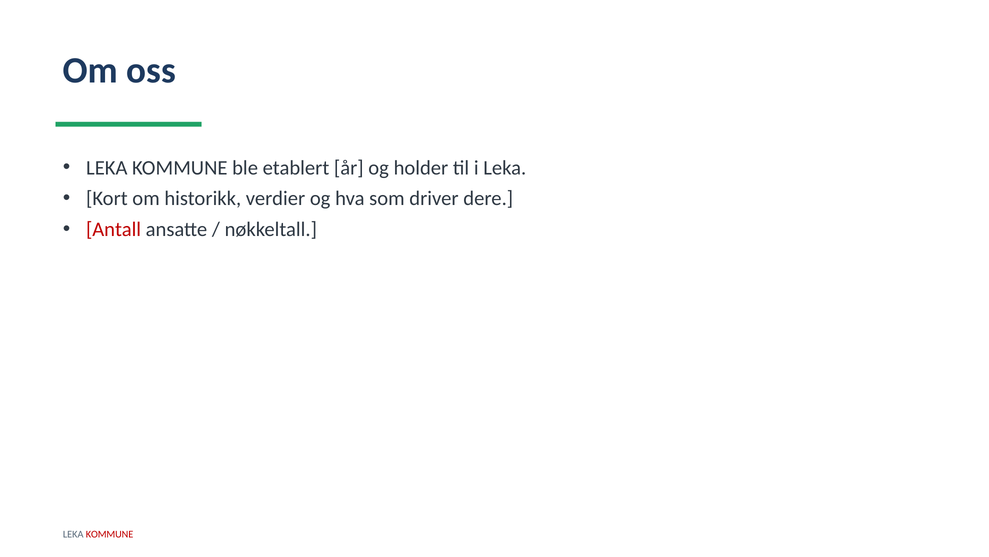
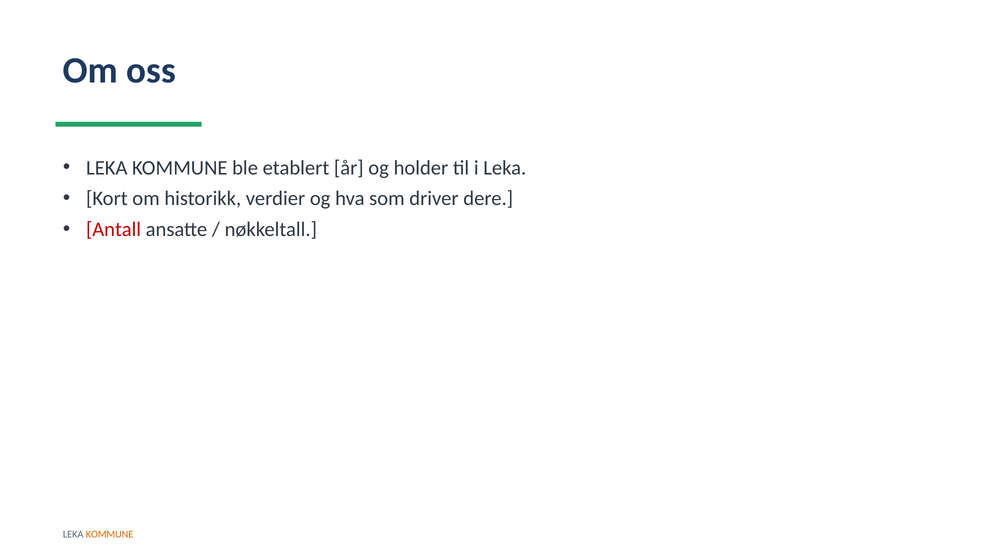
KOMMUNE at (110, 534) colour: red -> orange
